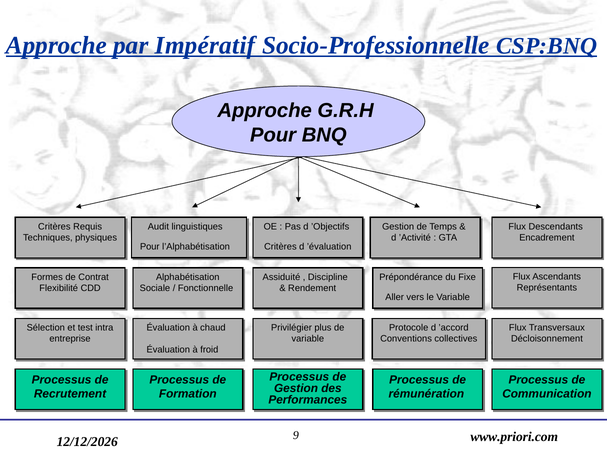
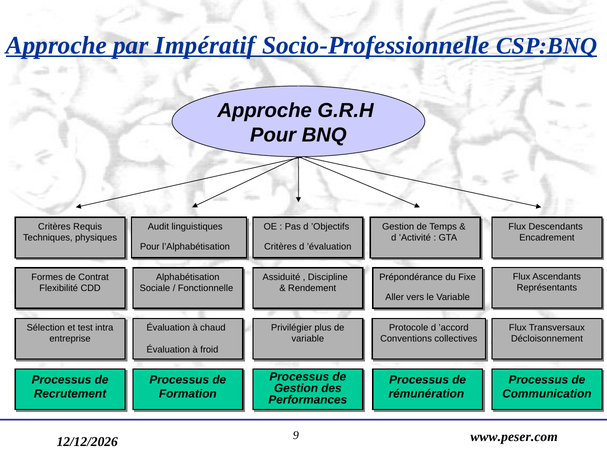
www.priori.com: www.priori.com -> www.peser.com
